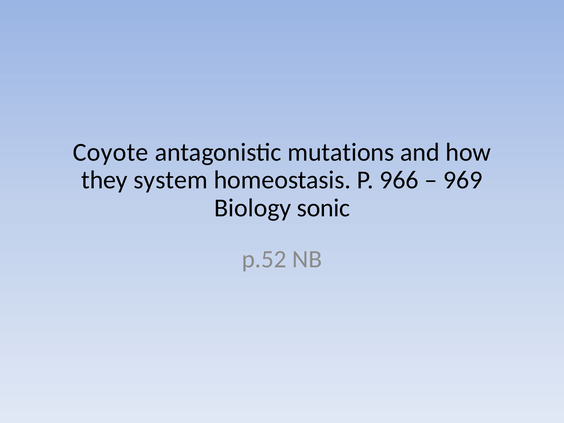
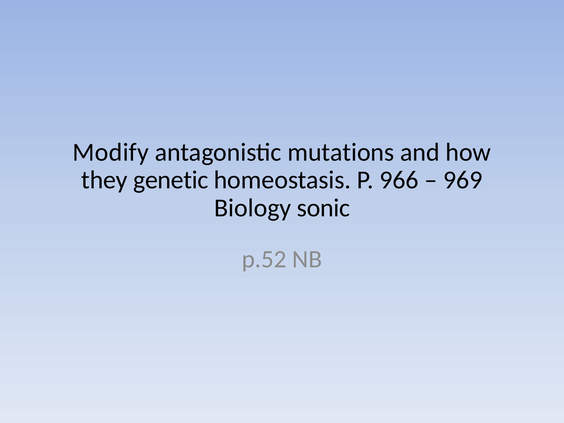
Coyote: Coyote -> Modify
system: system -> genetic
